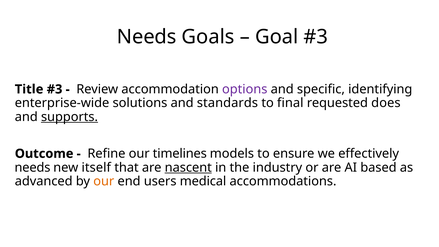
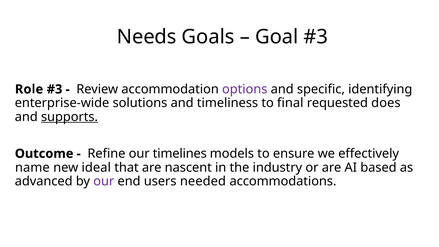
Title: Title -> Role
standards: standards -> timeliness
needs at (32, 167): needs -> name
itself: itself -> ideal
nascent underline: present -> none
our at (104, 181) colour: orange -> purple
medical: medical -> needed
